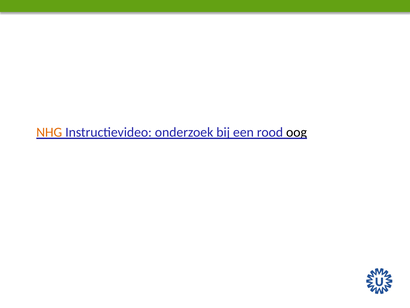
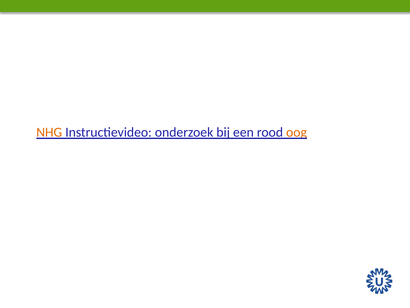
oog colour: black -> orange
